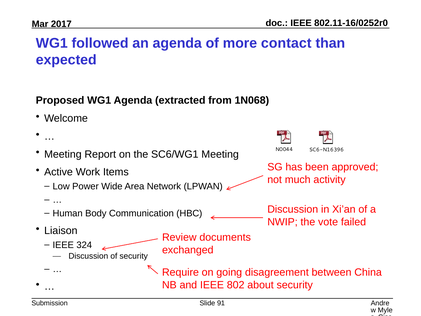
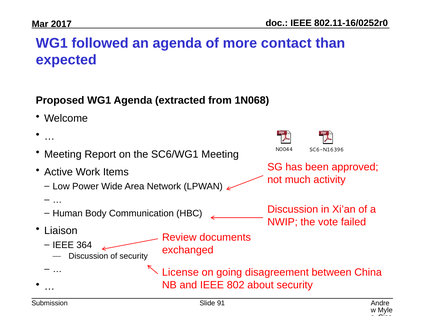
324: 324 -> 364
Require: Require -> License
